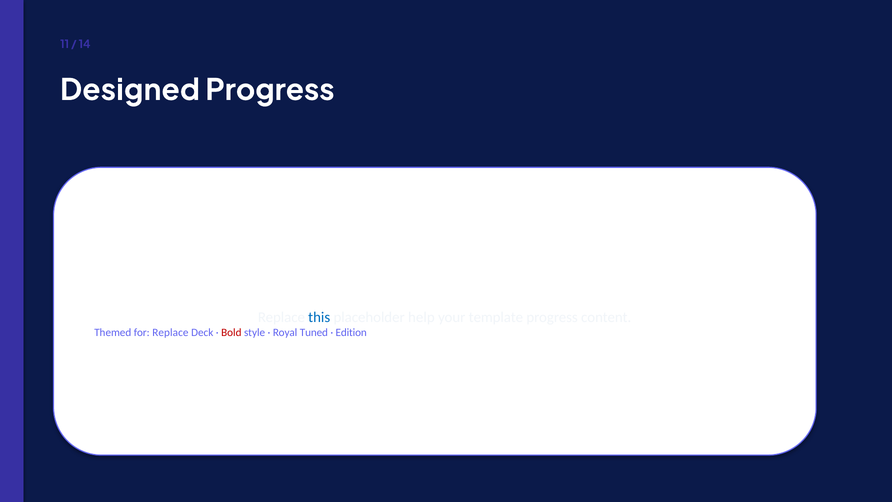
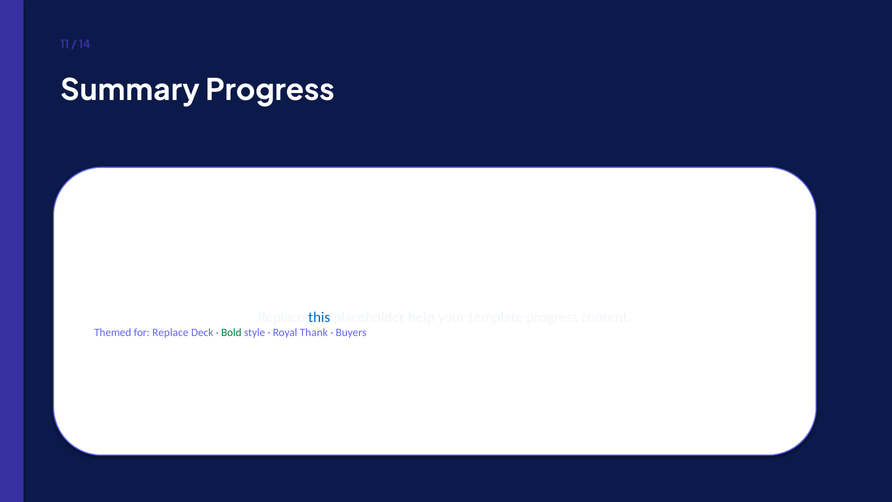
Designed: Designed -> Summary
Bold colour: red -> green
Tuned: Tuned -> Thank
Edition: Edition -> Buyers
